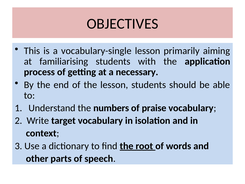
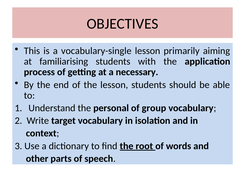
numbers: numbers -> personal
praise: praise -> group
